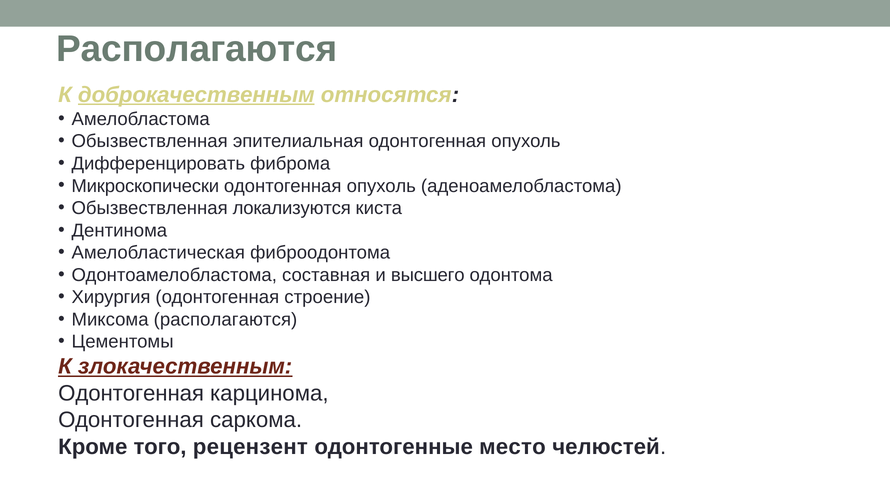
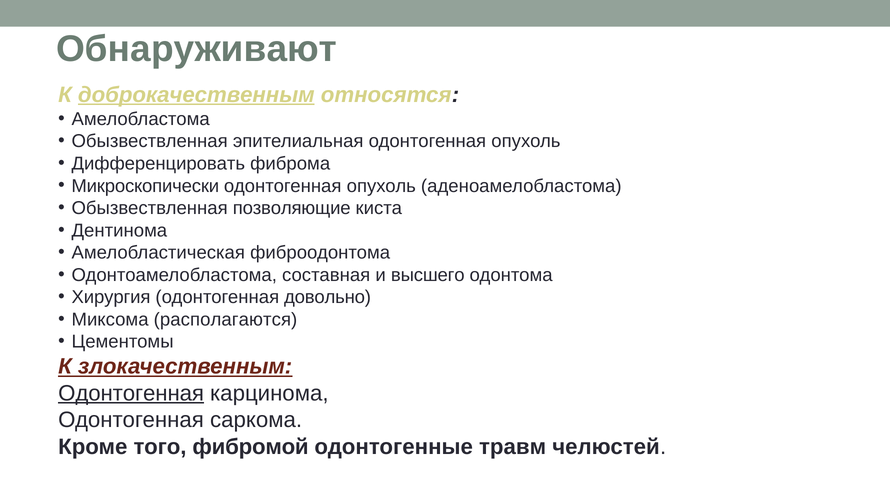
Располагаются at (197, 49): Располагаются -> Обнаруживают
локализуются: локализуются -> позволяющие
строение: строение -> довольно
Одонтогенная at (131, 393) underline: none -> present
рецензент: рецензент -> фибромой
место: место -> травм
